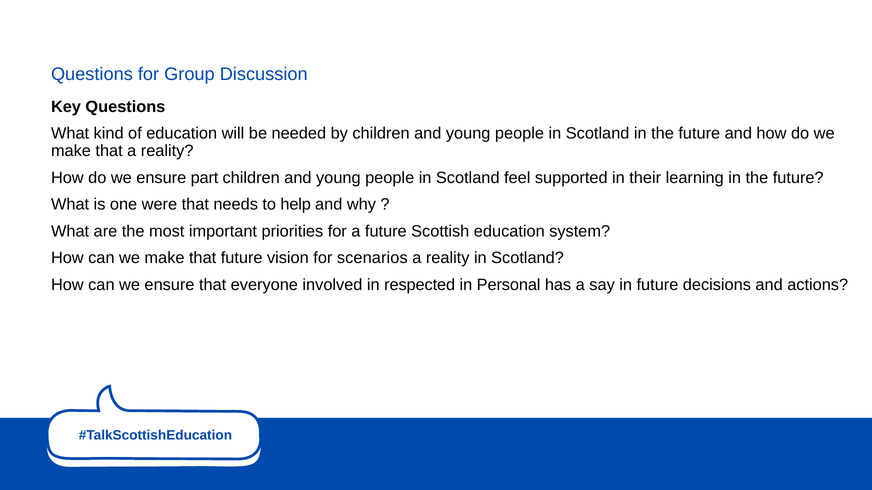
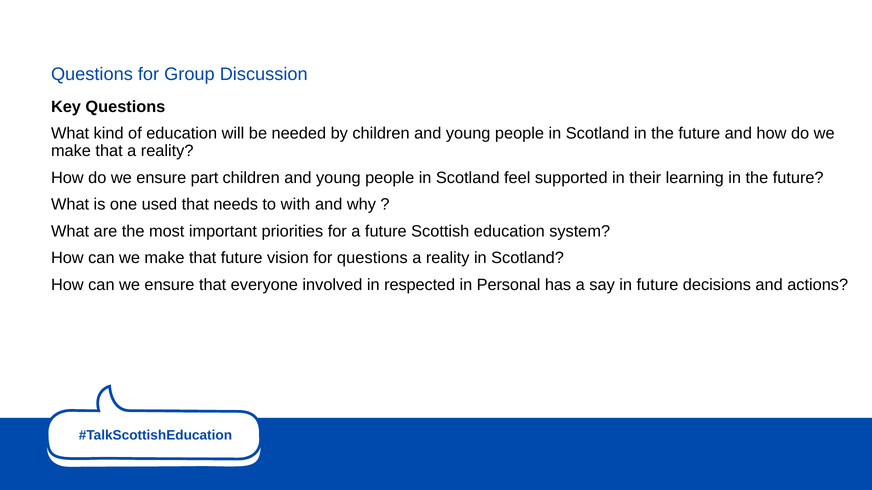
were: were -> used
help: help -> with
for scenarios: scenarios -> questions
